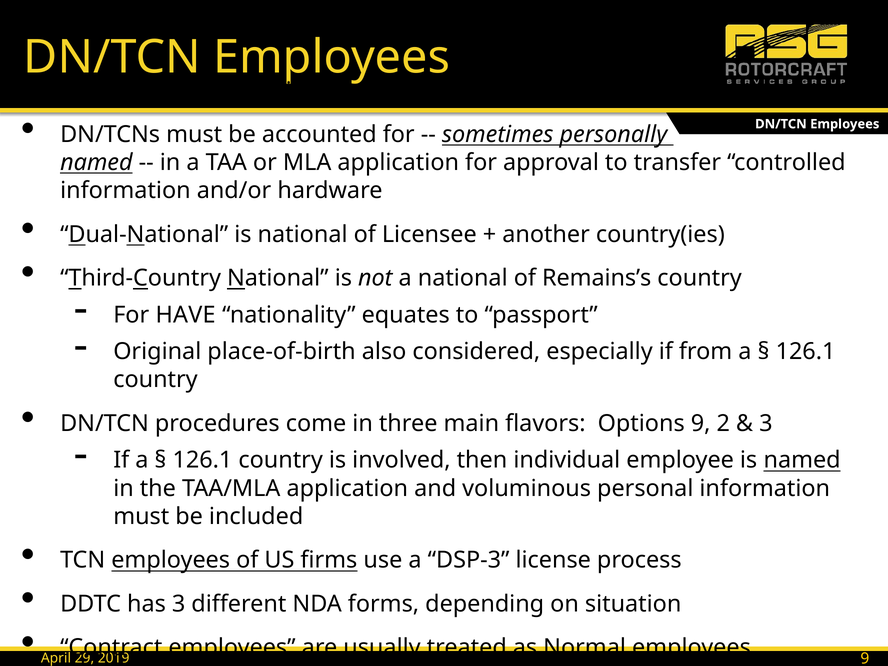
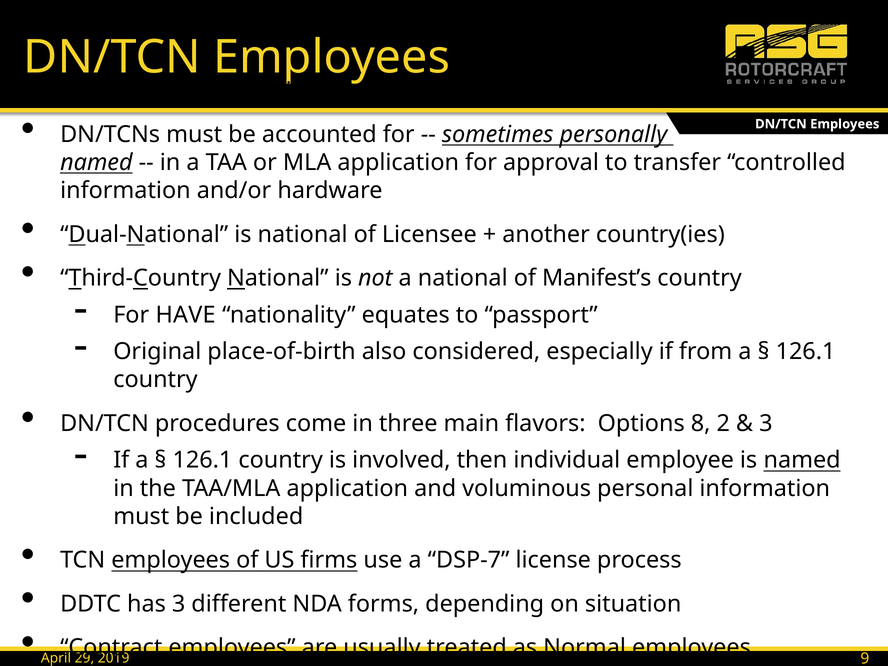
Remains’s: Remains’s -> Manifest’s
Options 9: 9 -> 8
DSP-3: DSP-3 -> DSP-7
